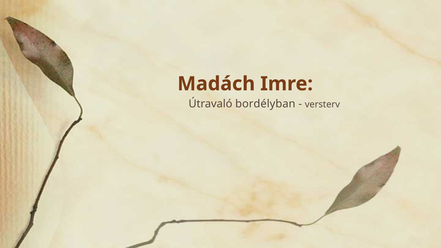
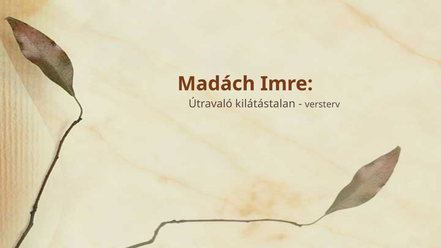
bordélyban: bordélyban -> kilátástalan
